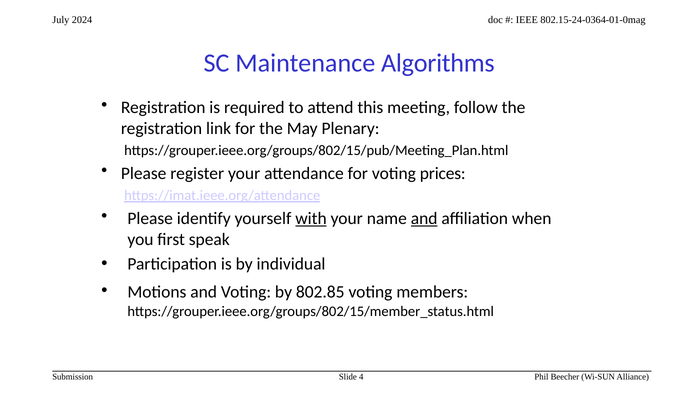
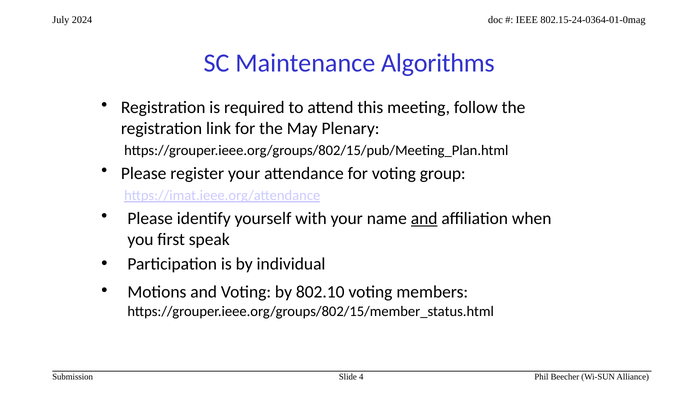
prices: prices -> group
with underline: present -> none
802.85: 802.85 -> 802.10
